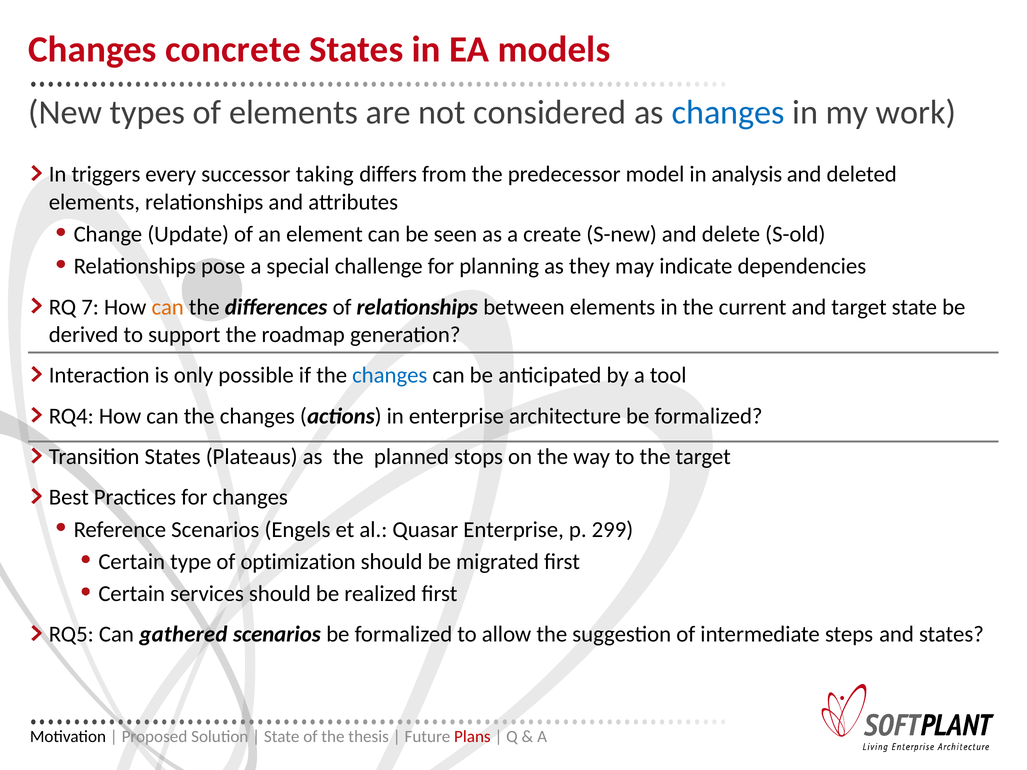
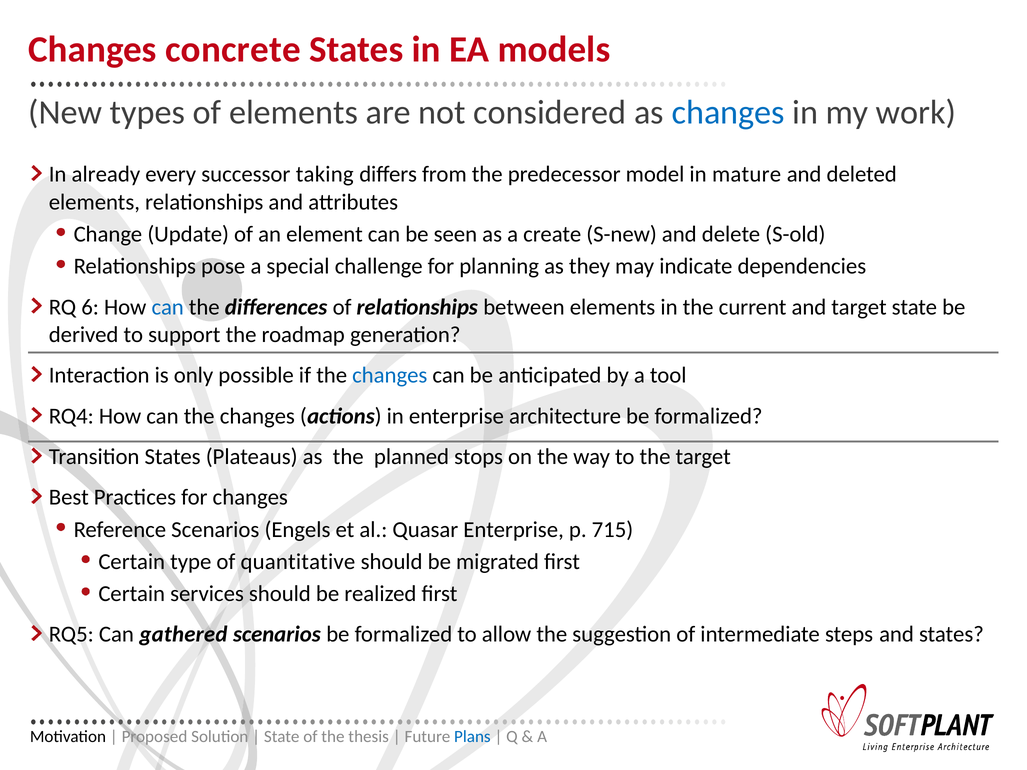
triggers: triggers -> already
analysis: analysis -> mature
7: 7 -> 6
can at (168, 307) colour: orange -> blue
299: 299 -> 715
optimization: optimization -> quantitative
Plans colour: red -> blue
